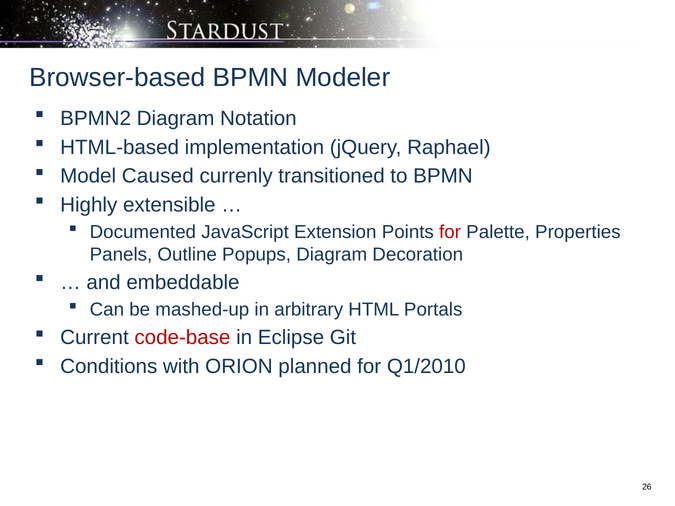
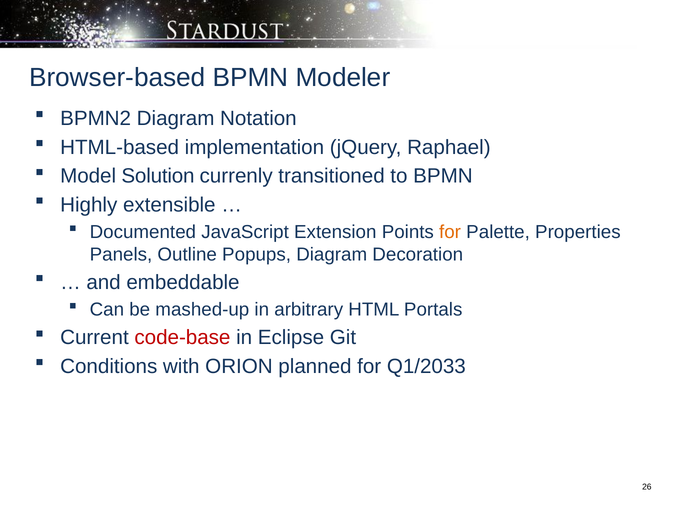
Caused: Caused -> Solution
for at (450, 232) colour: red -> orange
Q1/2010: Q1/2010 -> Q1/2033
